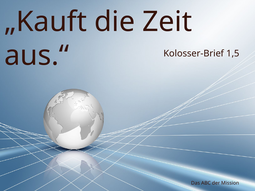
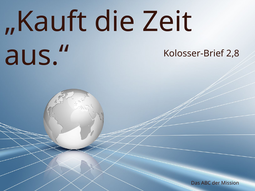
1,5: 1,5 -> 2,8
